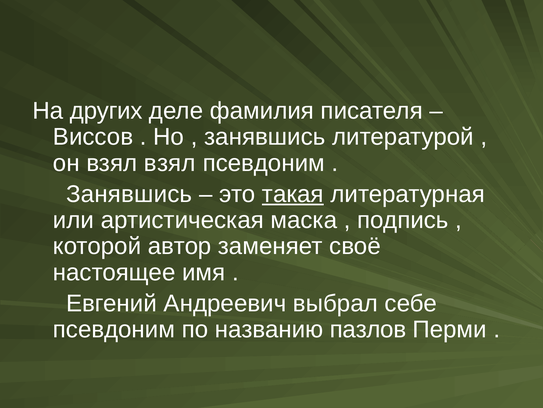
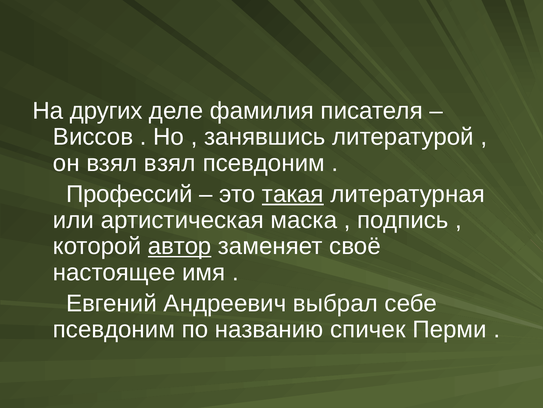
Занявшись at (129, 194): Занявшись -> Профессий
автор underline: none -> present
пазлов: пазлов -> спичек
